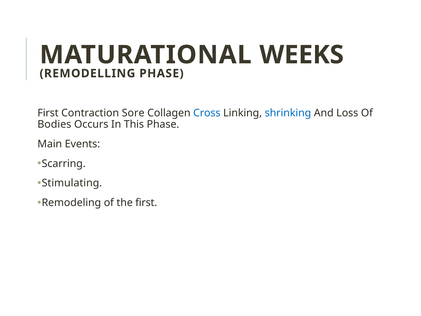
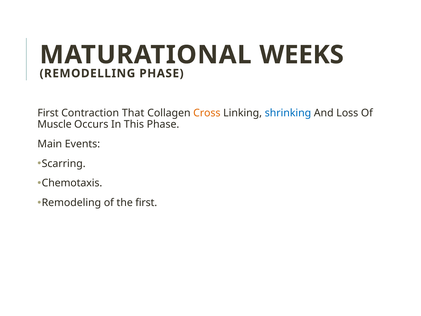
Sore: Sore -> That
Cross colour: blue -> orange
Bodies: Bodies -> Muscle
Stimulating: Stimulating -> Chemotaxis
